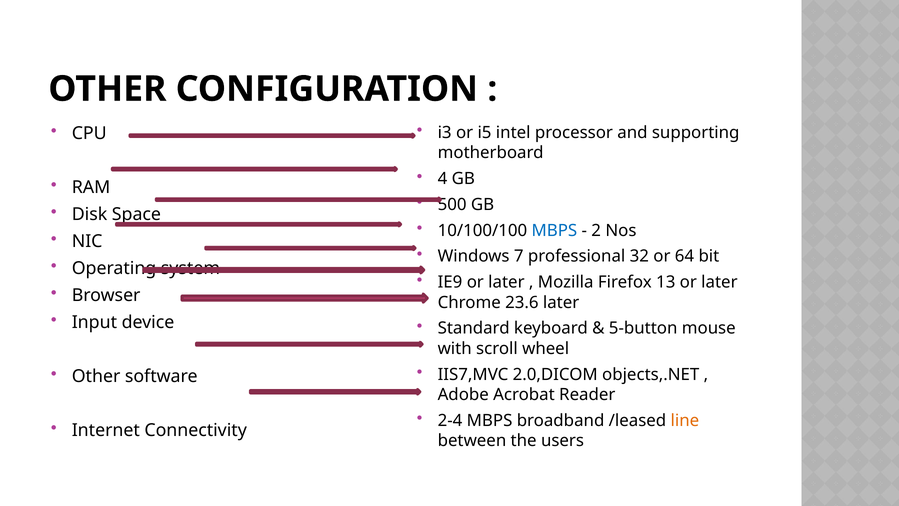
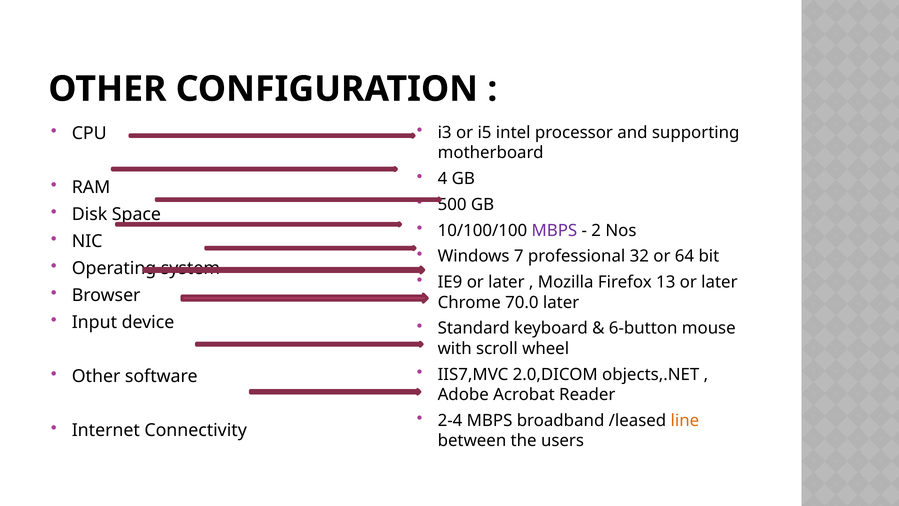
MBPS at (554, 230) colour: blue -> purple
23.6: 23.6 -> 70.0
5-button: 5-button -> 6-button
